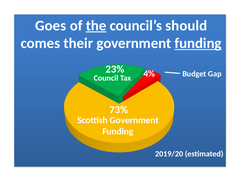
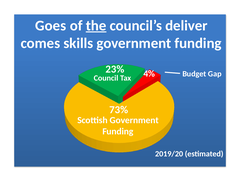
should: should -> deliver
their: their -> skills
funding at (198, 43) underline: present -> none
